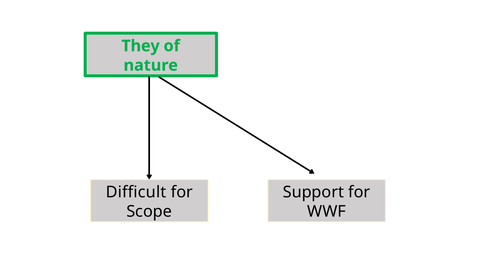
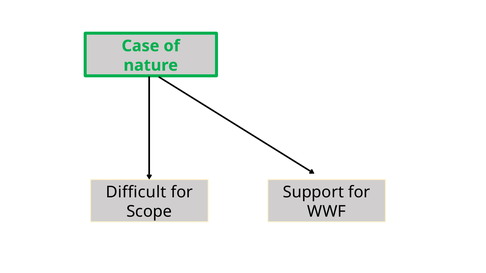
They: They -> Case
